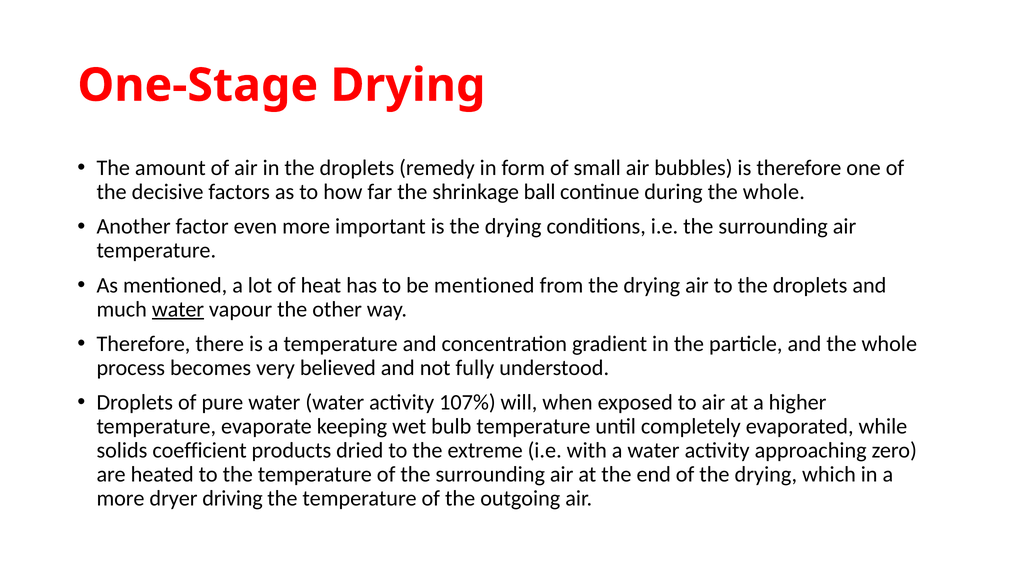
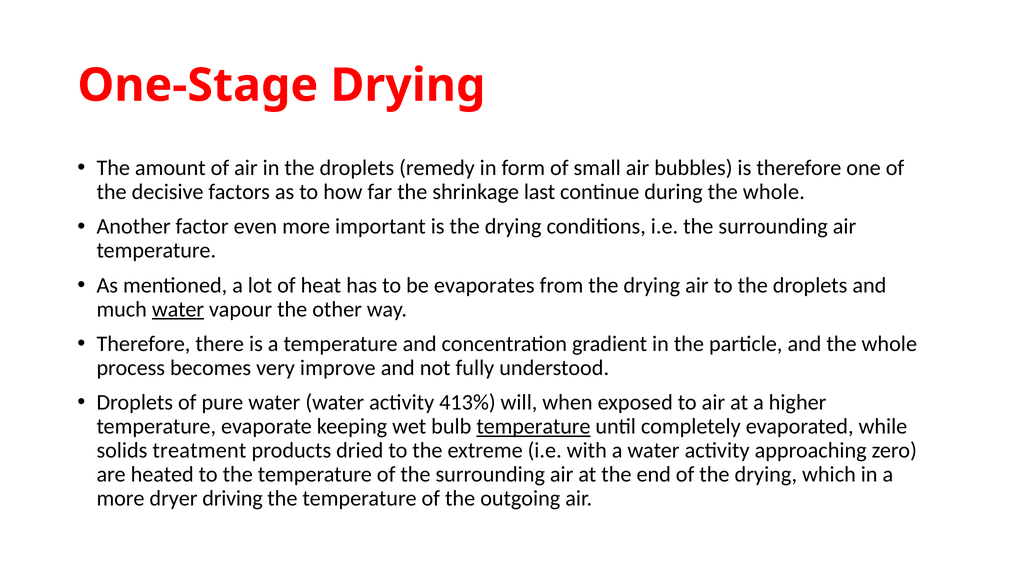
ball: ball -> last
be mentioned: mentioned -> evaporates
believed: believed -> improve
107%: 107% -> 413%
temperature at (533, 426) underline: none -> present
coefficient: coefficient -> treatment
